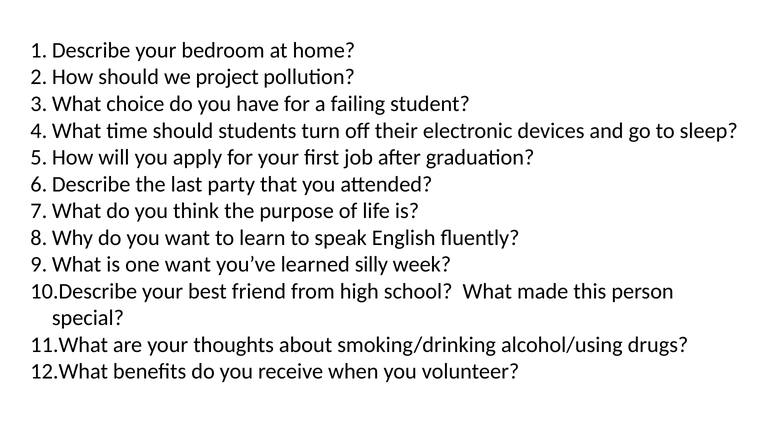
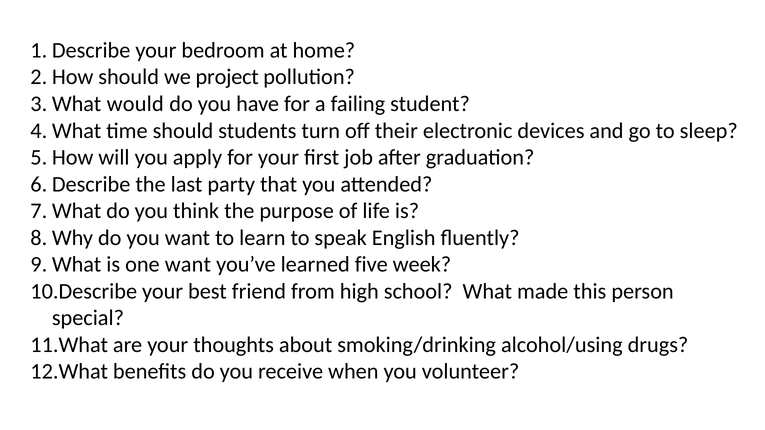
choice: choice -> would
silly: silly -> five
